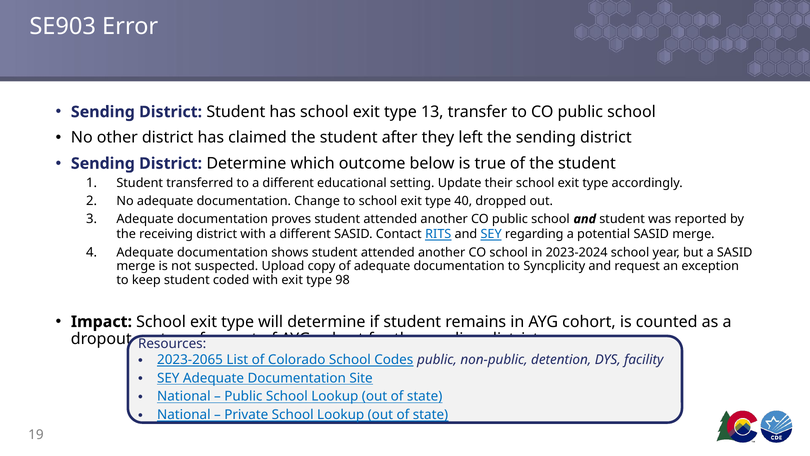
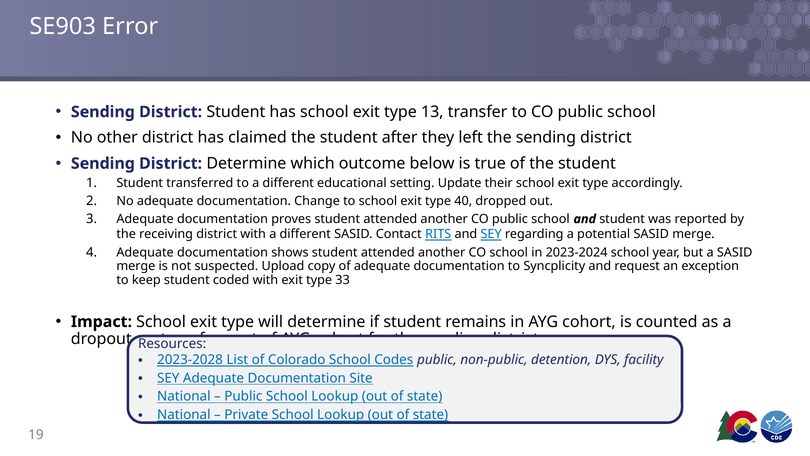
98: 98 -> 33
2023-2065: 2023-2065 -> 2023-2028
